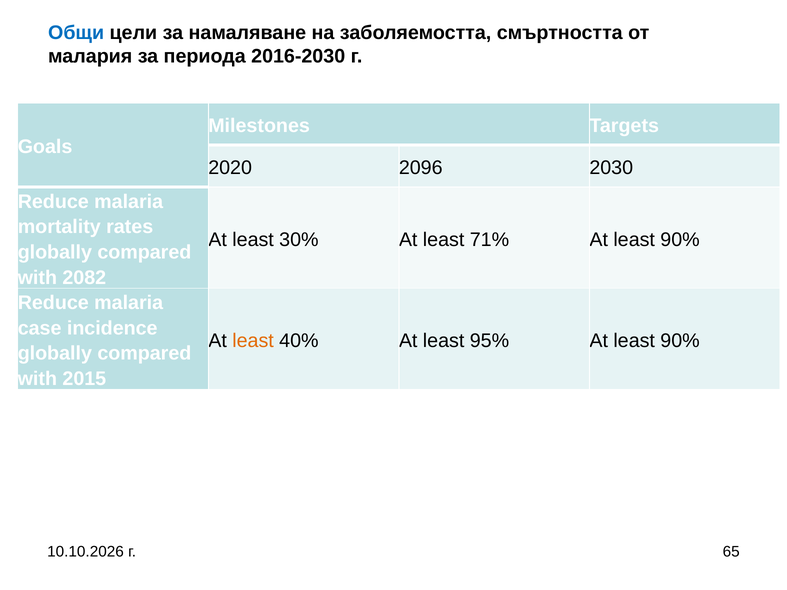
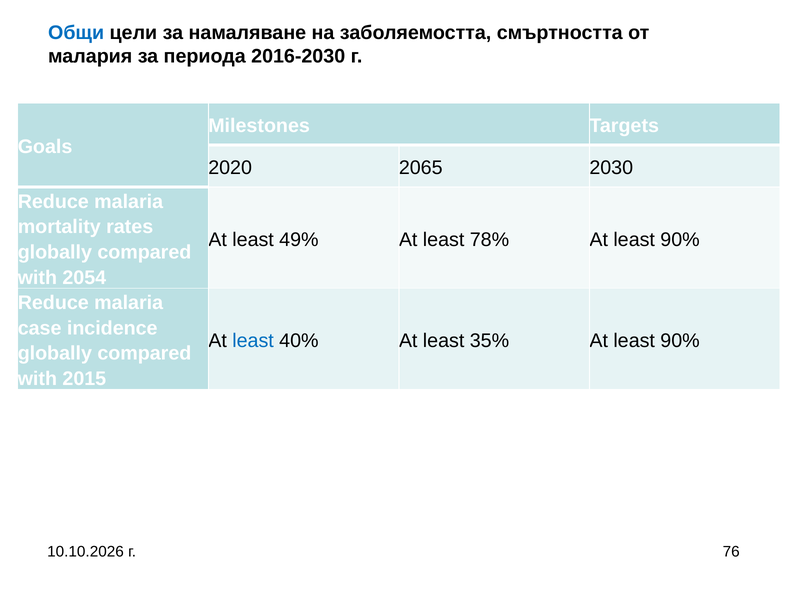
2096: 2096 -> 2065
30%: 30% -> 49%
71%: 71% -> 78%
2082: 2082 -> 2054
least at (253, 341) colour: orange -> blue
95%: 95% -> 35%
65: 65 -> 76
